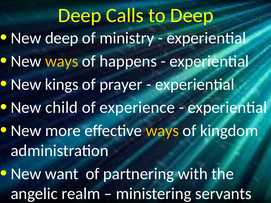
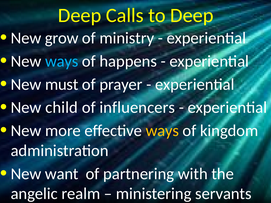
New deep: deep -> grow
ways at (62, 61) colour: yellow -> light blue
kings: kings -> must
experience: experience -> influencers
